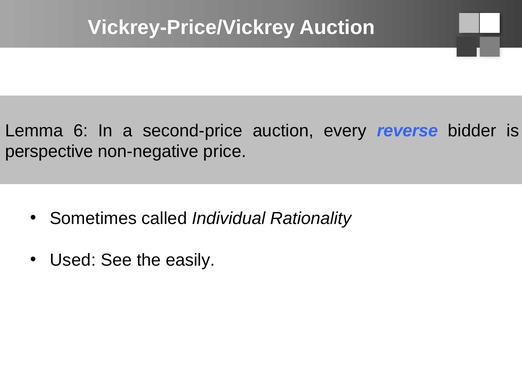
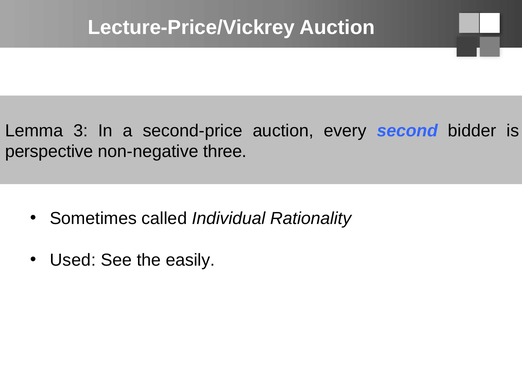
Vickrey-Price/Vickrey: Vickrey-Price/Vickrey -> Lecture-Price/Vickrey
6: 6 -> 3
reverse: reverse -> second
price: price -> three
